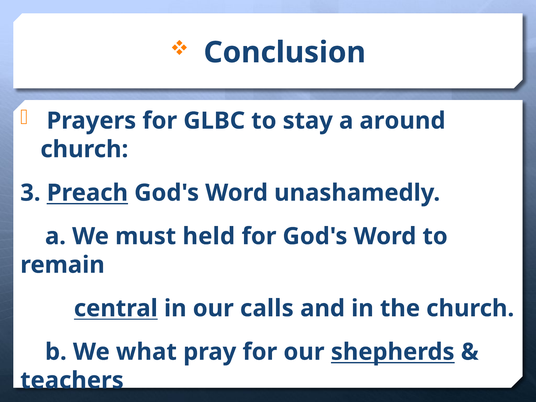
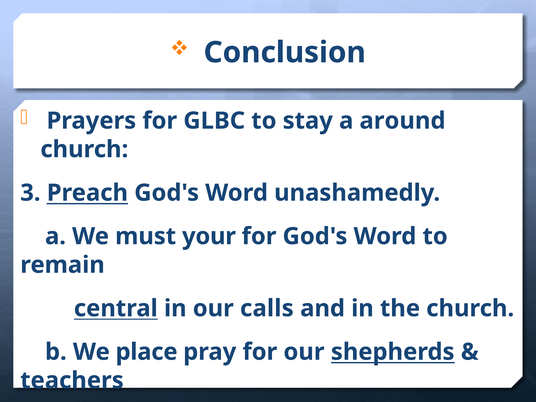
held: held -> your
what: what -> place
